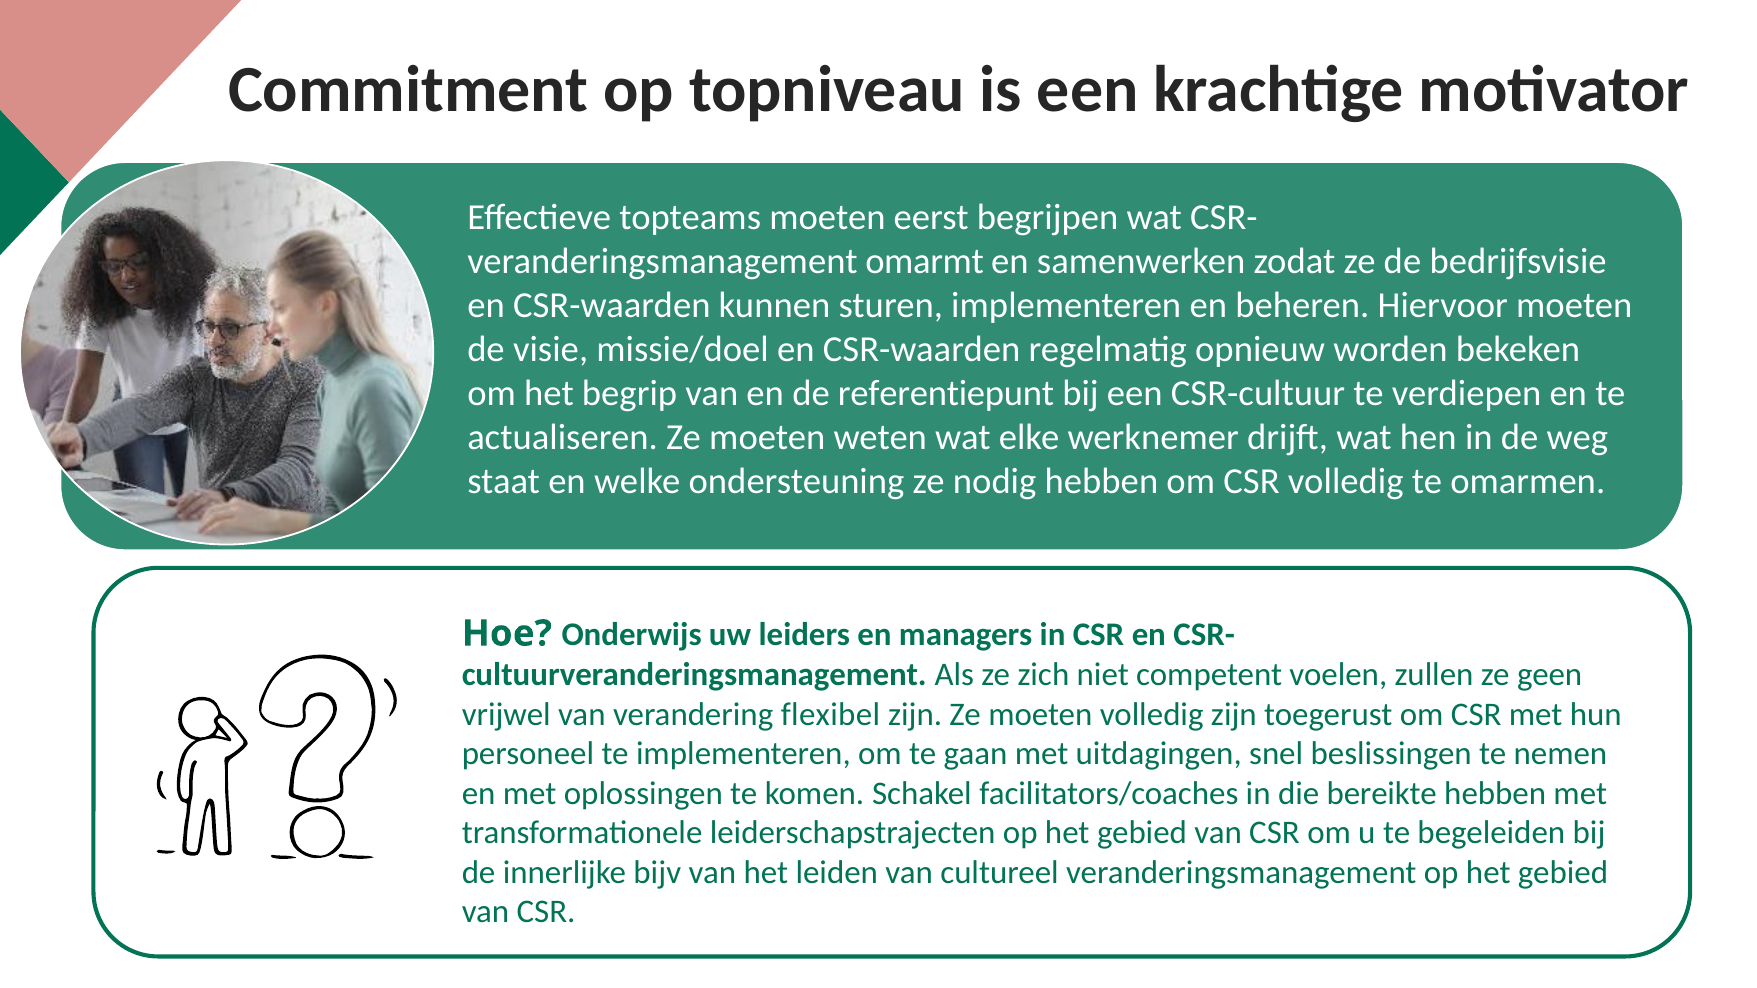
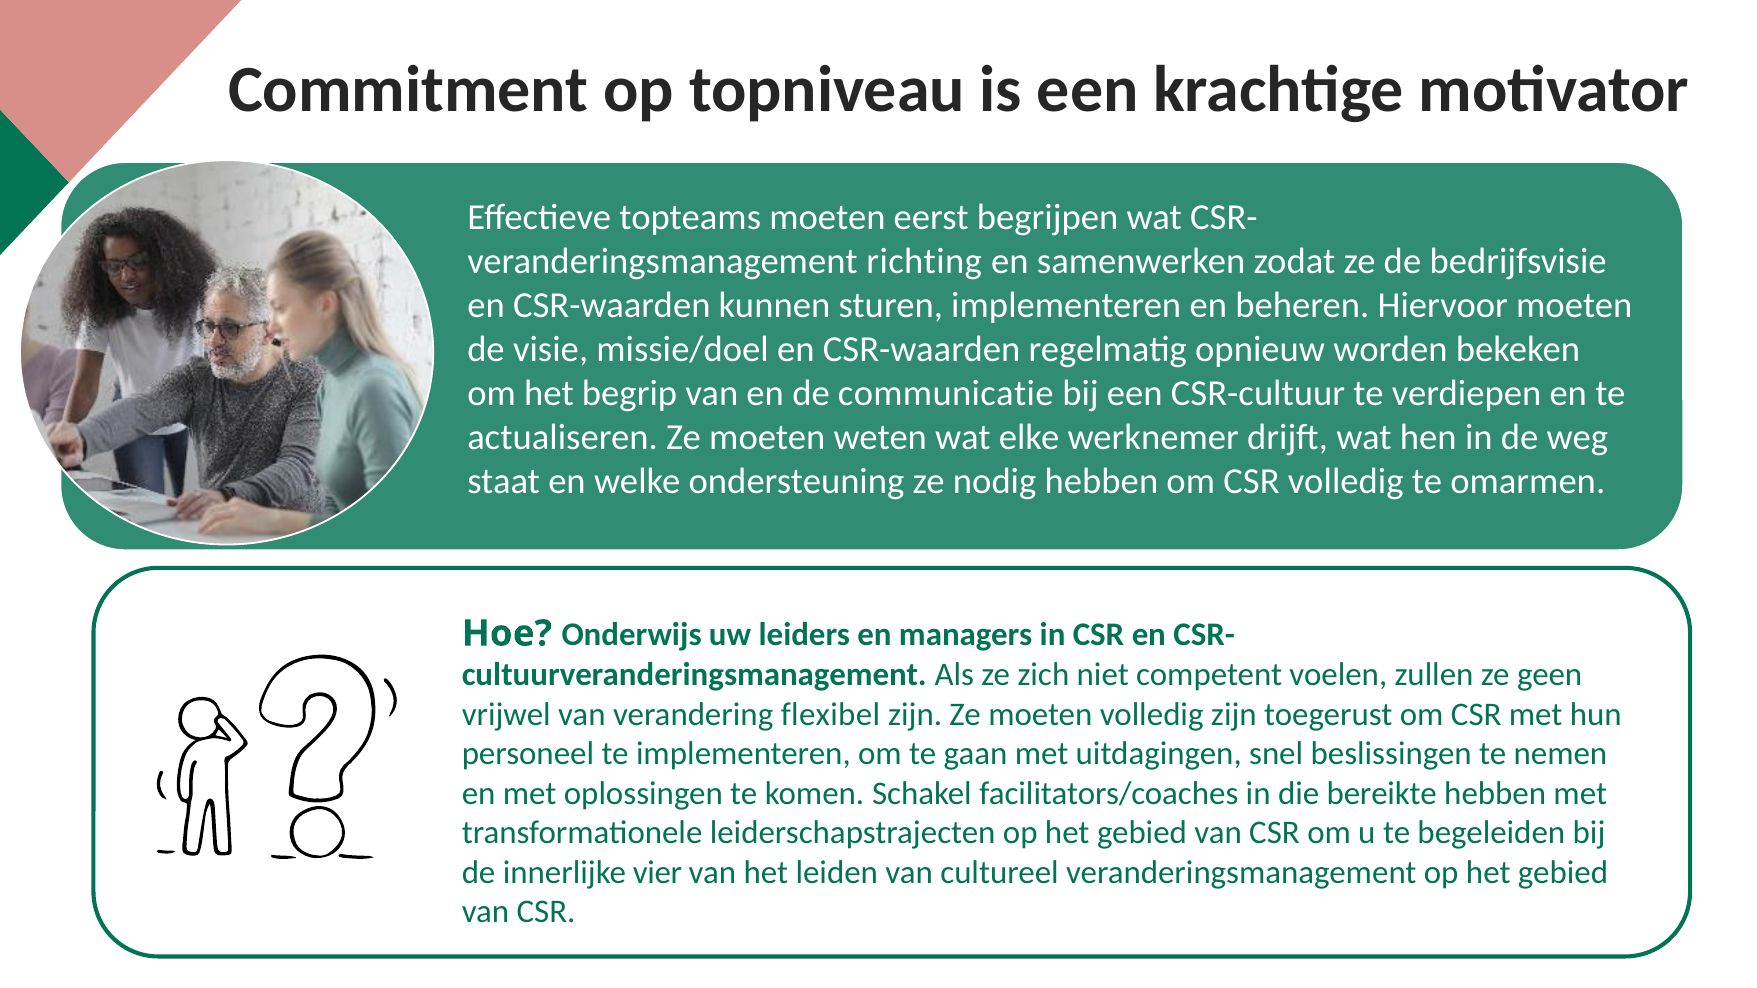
omarmt: omarmt -> richting
referentiepunt: referentiepunt -> communicatie
bijv: bijv -> vier
